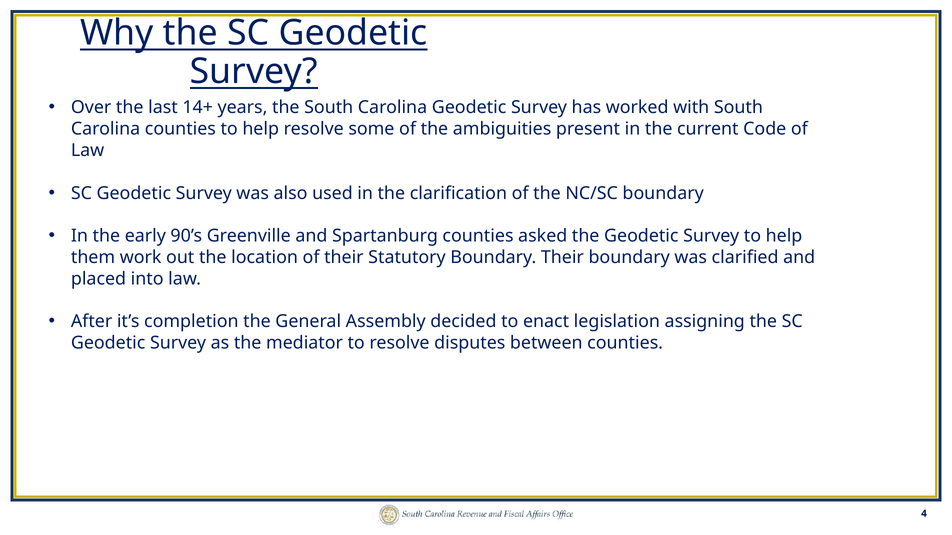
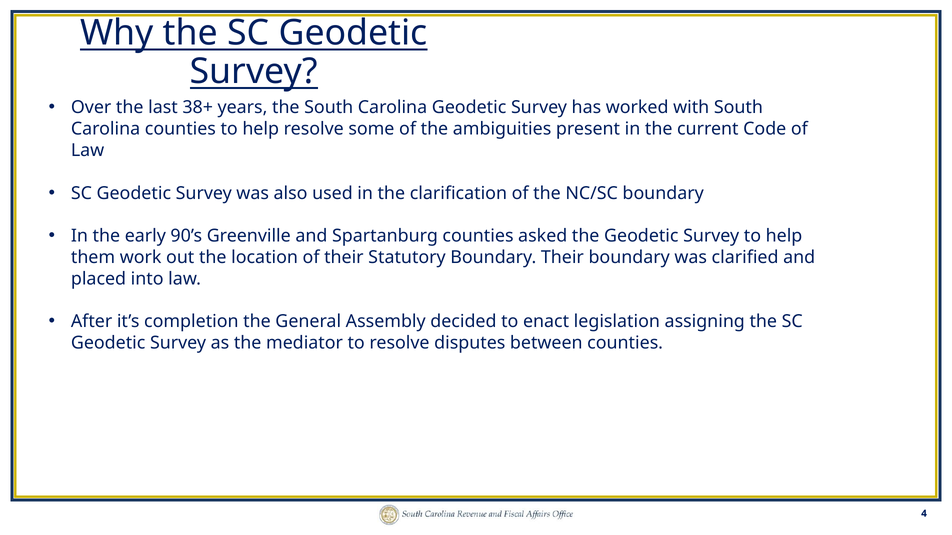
14+: 14+ -> 38+
